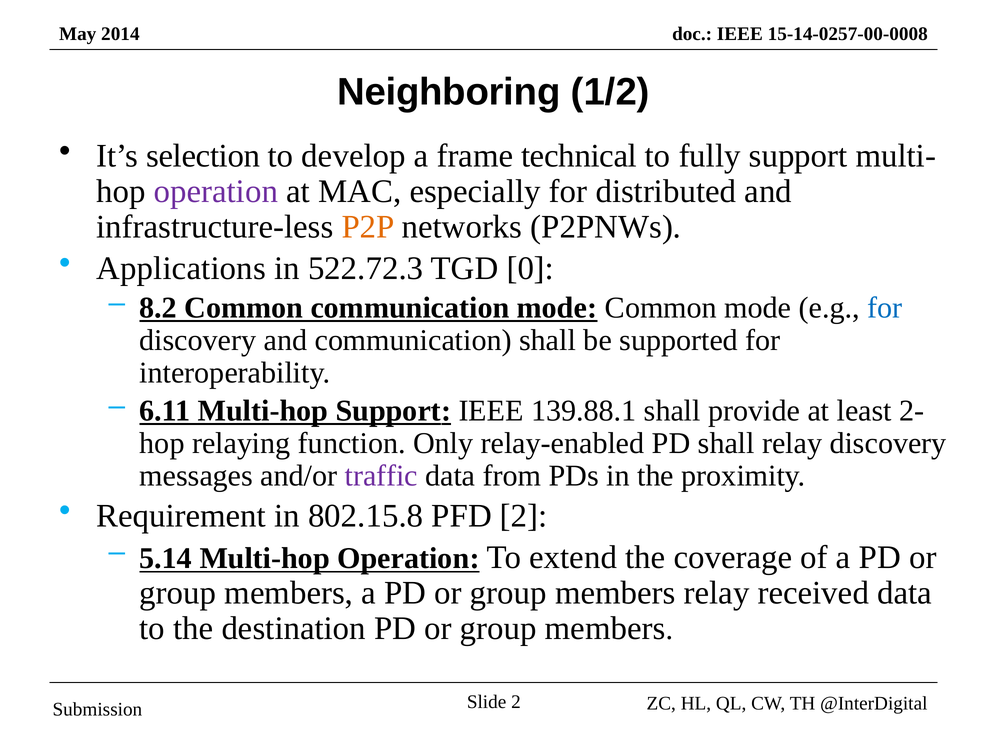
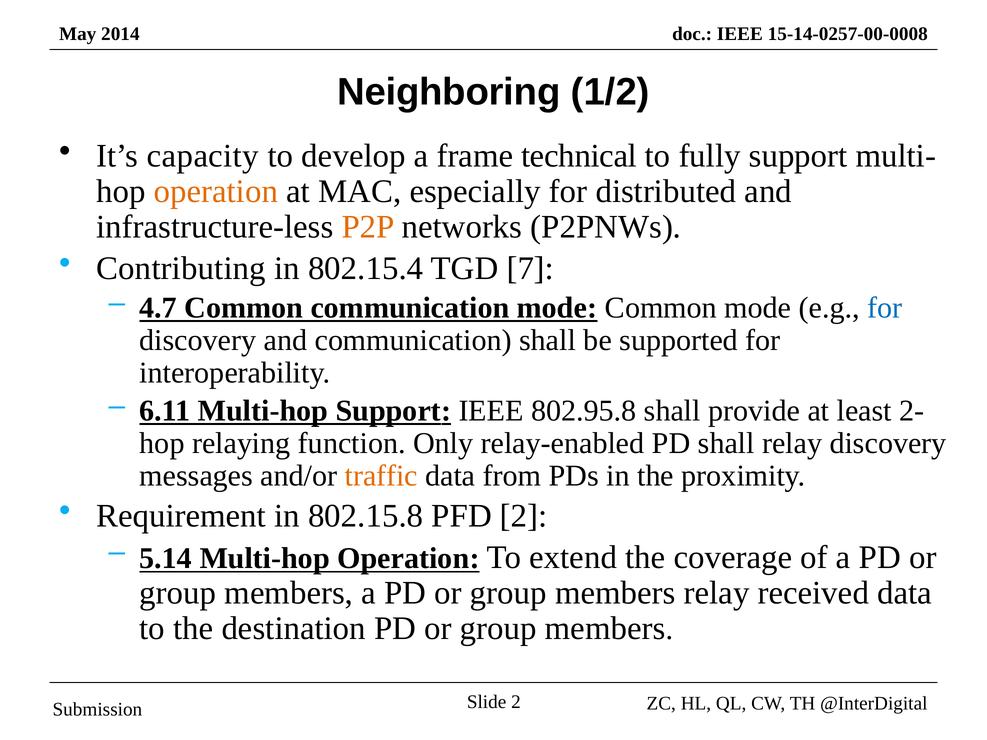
selection: selection -> capacity
operation at (216, 192) colour: purple -> orange
Applications: Applications -> Contributing
522.72.3: 522.72.3 -> 802.15.4
0: 0 -> 7
8.2: 8.2 -> 4.7
139.88.1: 139.88.1 -> 802.95.8
traffic colour: purple -> orange
